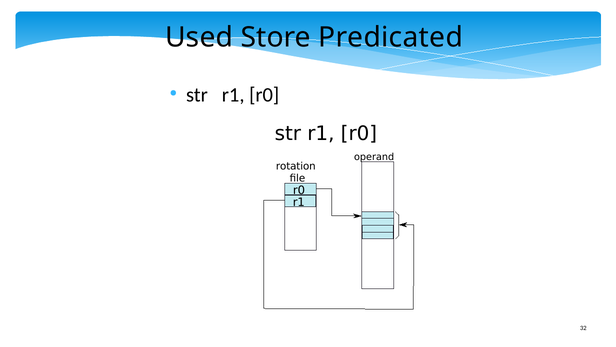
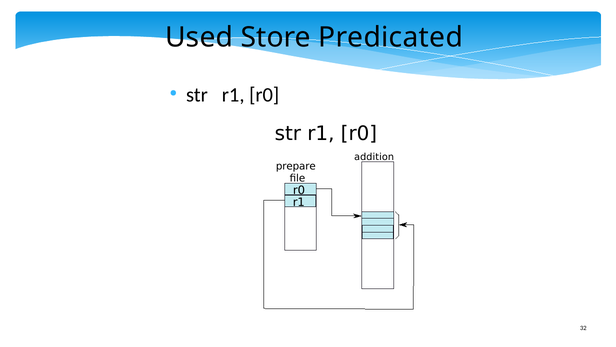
operand: operand -> addition
rotation: rotation -> prepare
